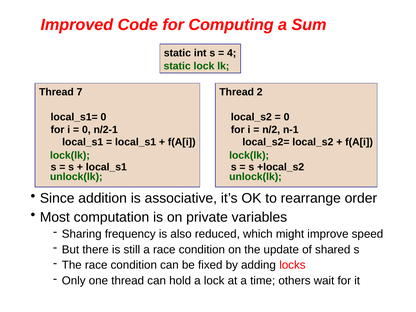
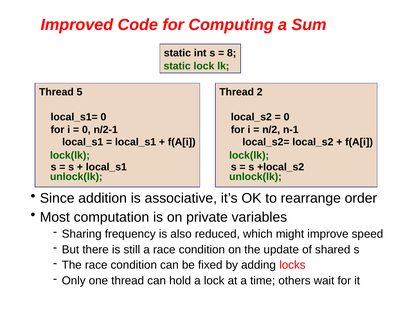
4: 4 -> 8
7: 7 -> 5
